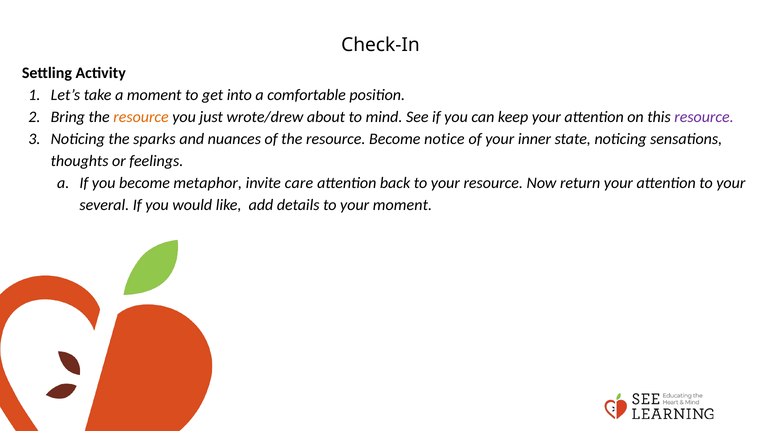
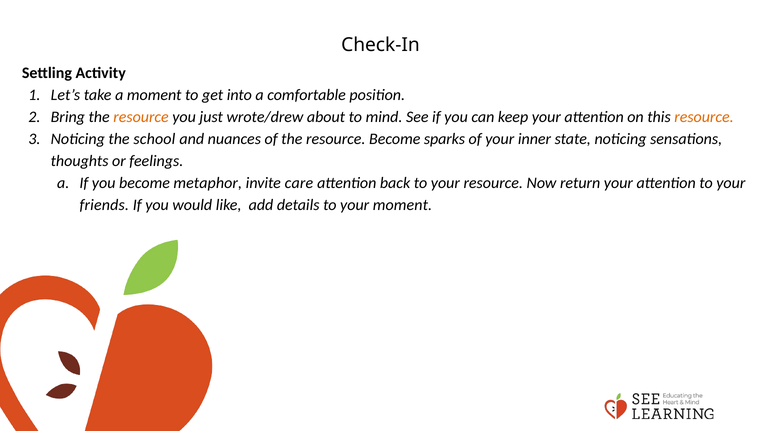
resource at (704, 117) colour: purple -> orange
sparks: sparks -> school
notice: notice -> sparks
several: several -> friends
